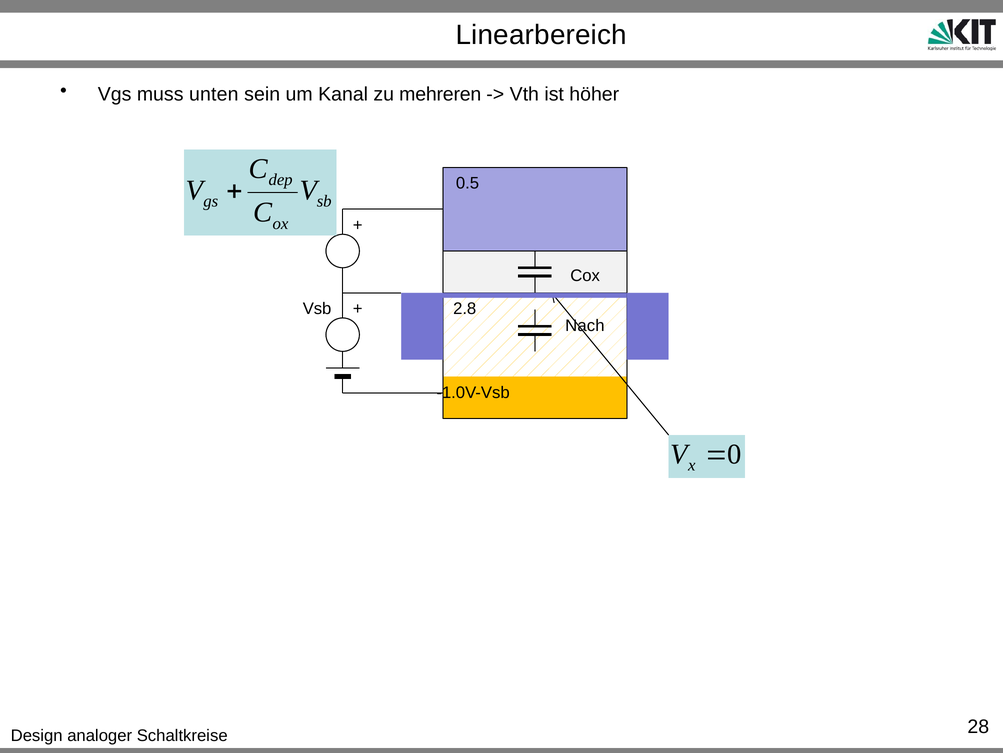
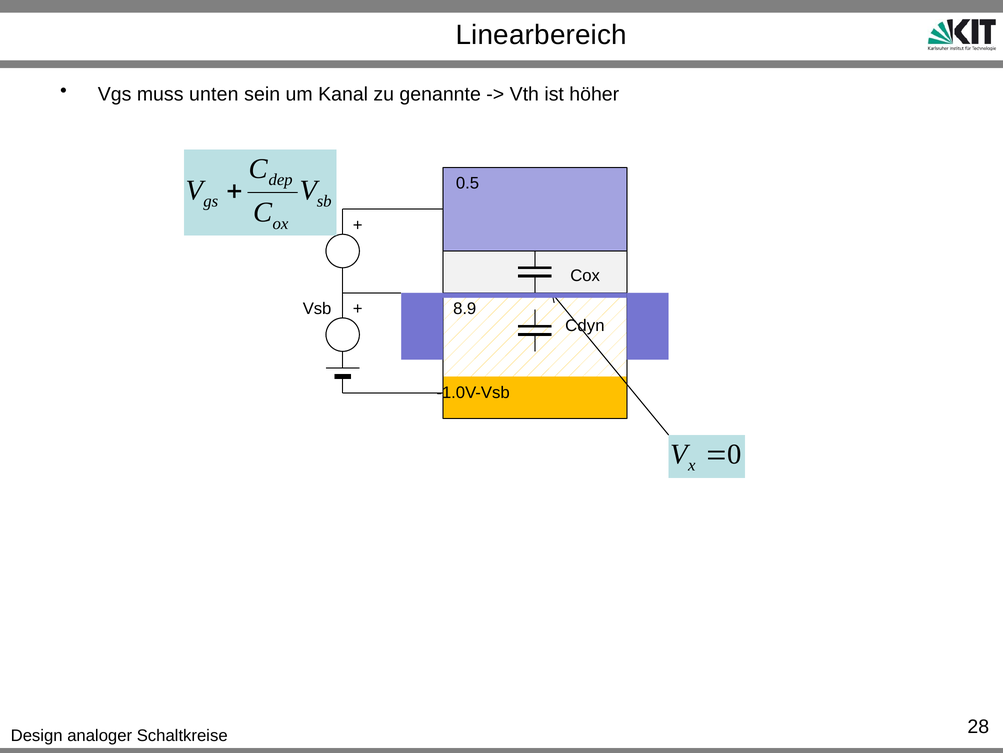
mehreren: mehreren -> genannte
2.8: 2.8 -> 8.9
Nach: Nach -> Cdyn
